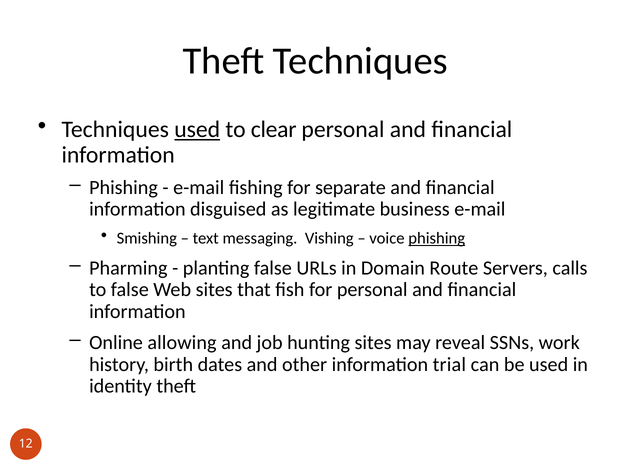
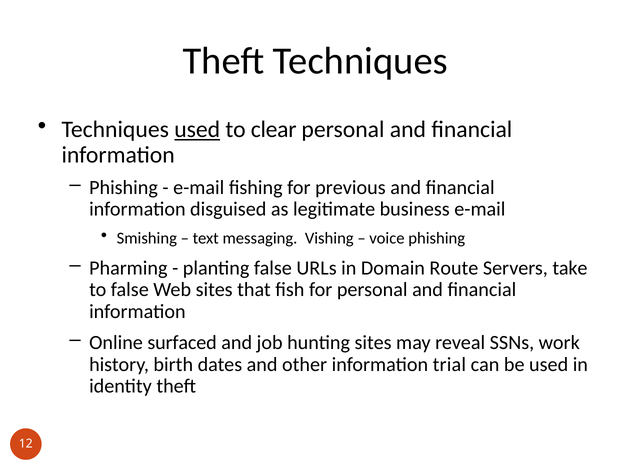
separate: separate -> previous
phishing at (437, 238) underline: present -> none
calls: calls -> take
allowing: allowing -> surfaced
